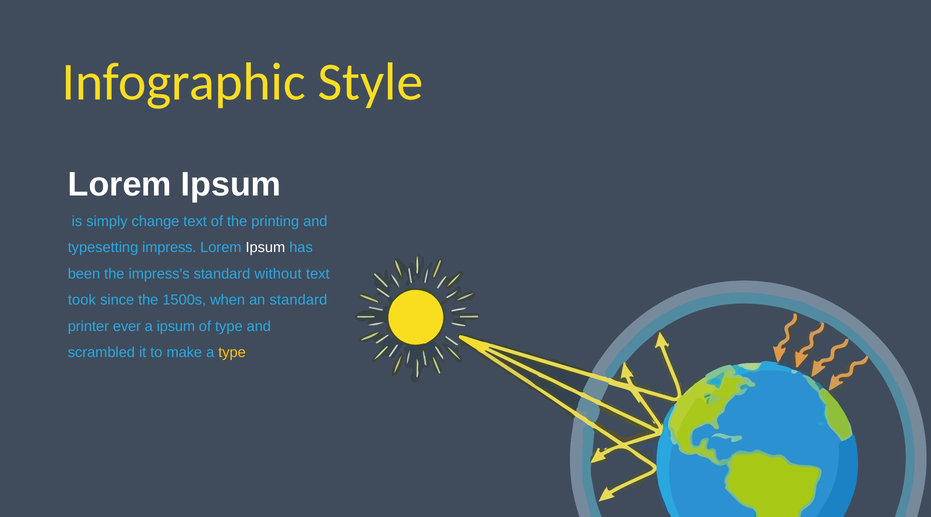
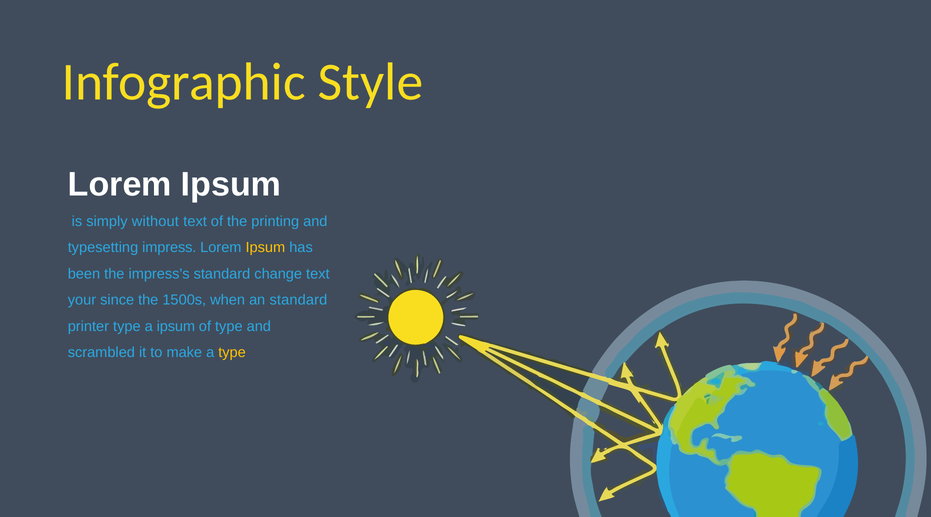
change: change -> without
Ipsum at (265, 248) colour: white -> yellow
without: without -> change
took: took -> your
printer ever: ever -> type
